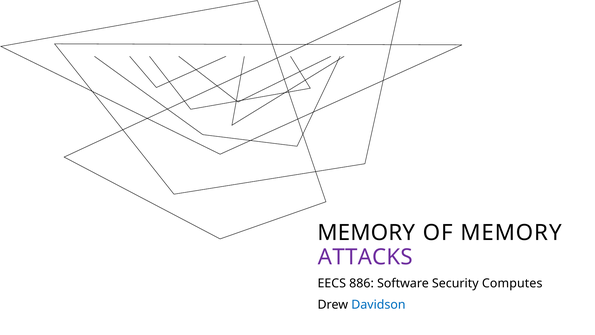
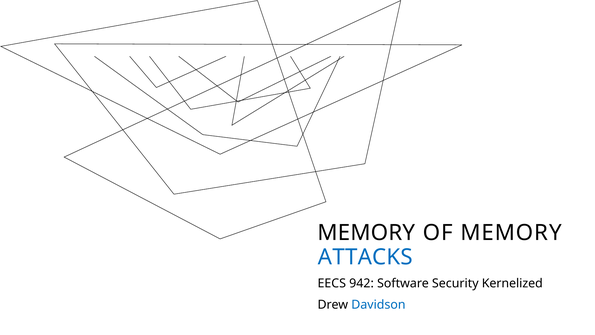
ATTACKS colour: purple -> blue
886: 886 -> 942
Computes: Computes -> Kernelized
